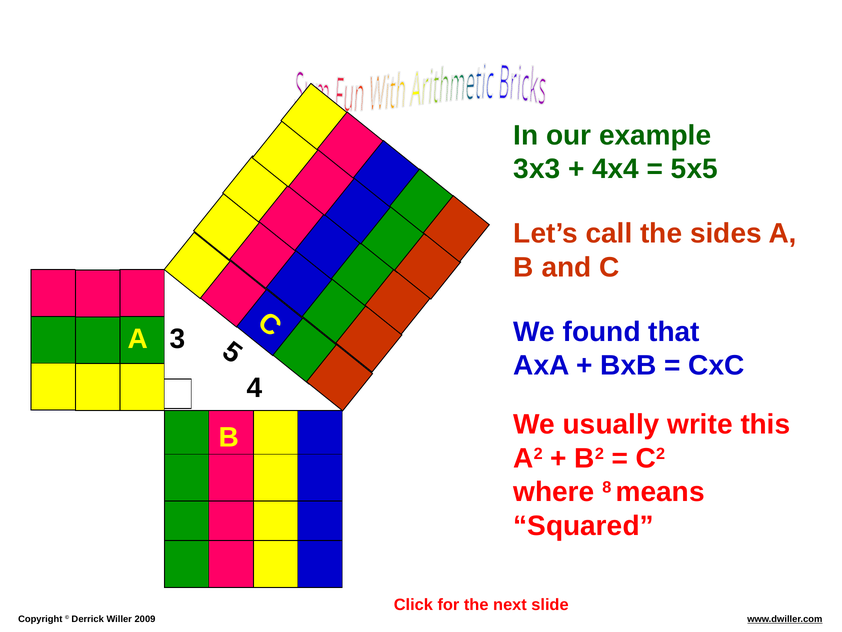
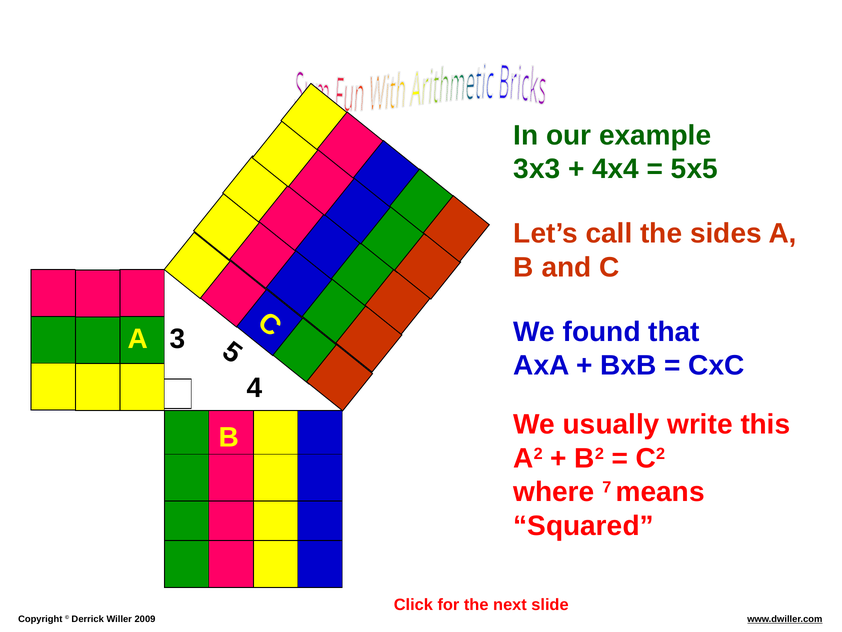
8: 8 -> 7
